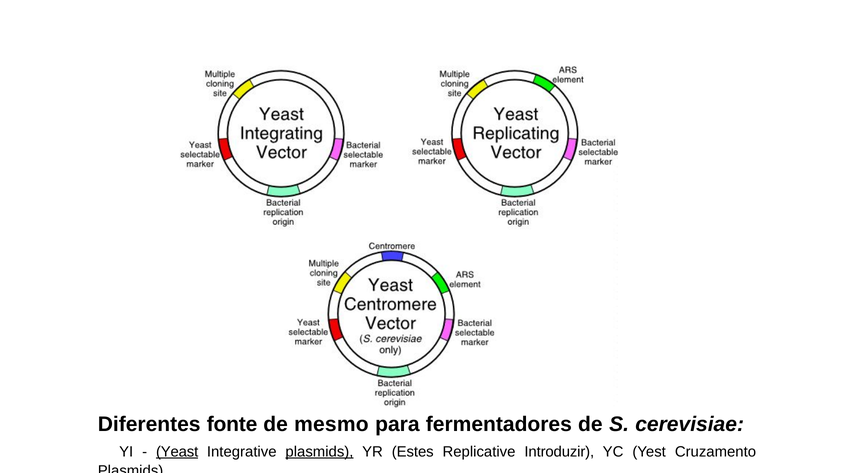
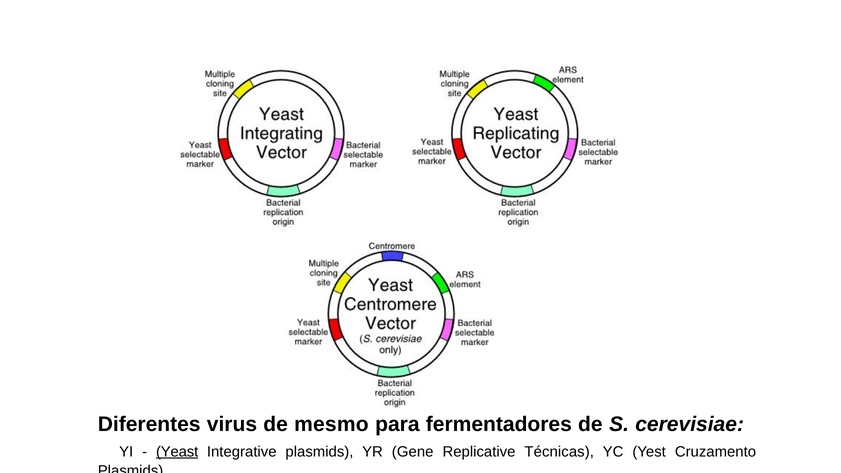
fonte: fonte -> virus
plasmids at (319, 452) underline: present -> none
Estes: Estes -> Gene
Introduzir: Introduzir -> Técnicas
